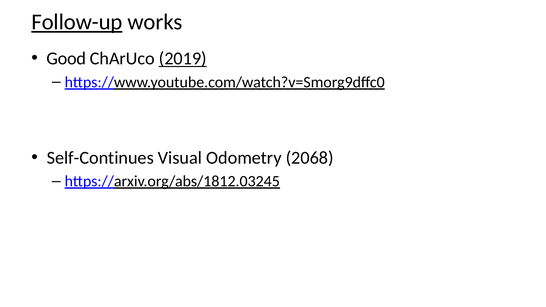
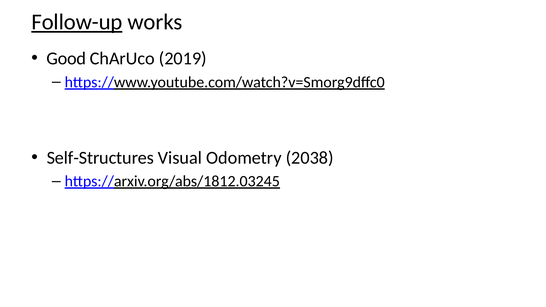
2019 underline: present -> none
Self-Continues: Self-Continues -> Self-Structures
2068: 2068 -> 2038
